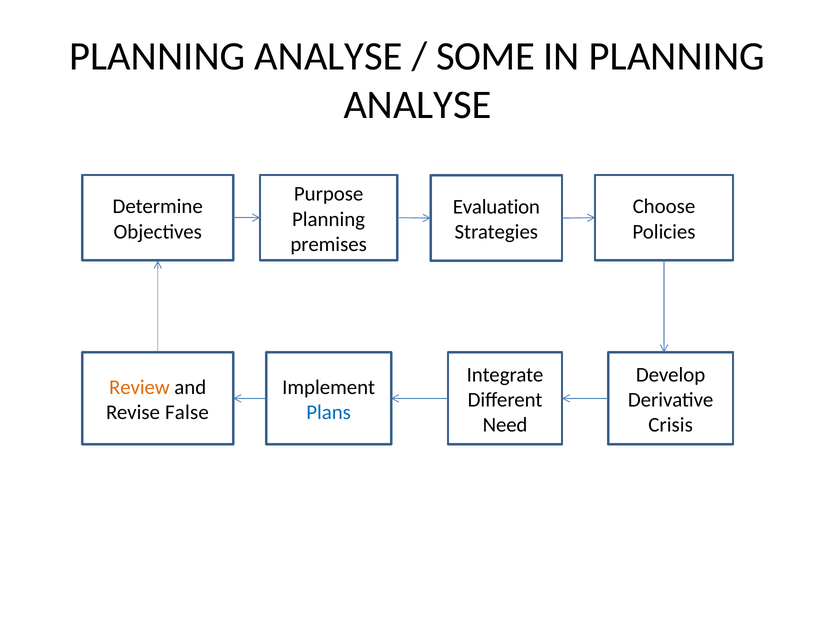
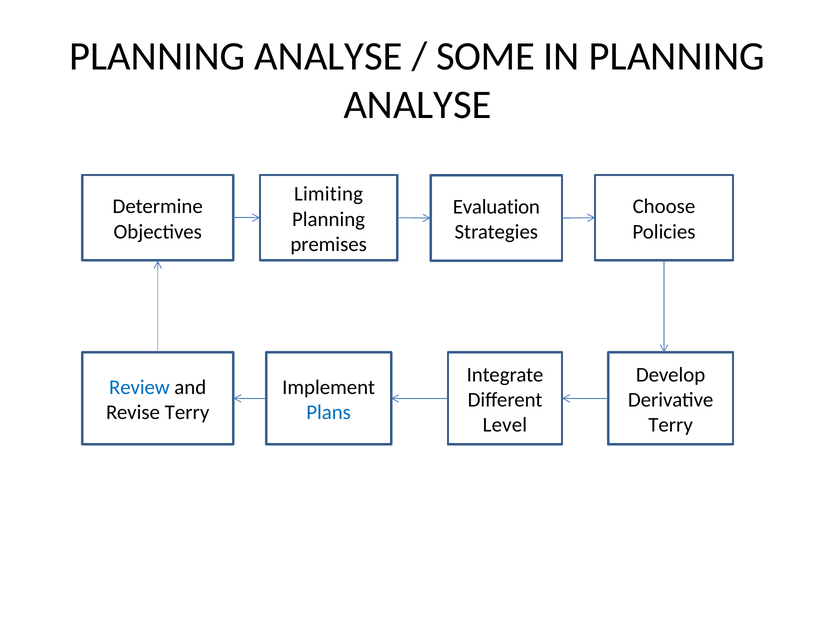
Purpose: Purpose -> Limiting
Review colour: orange -> blue
Revise False: False -> Terry
Need: Need -> Level
Crisis at (671, 425): Crisis -> Terry
